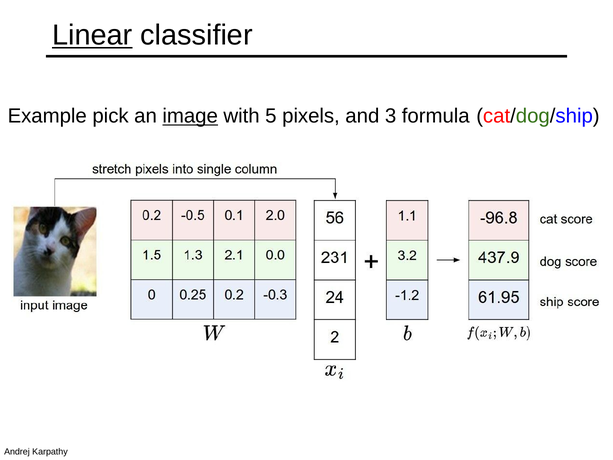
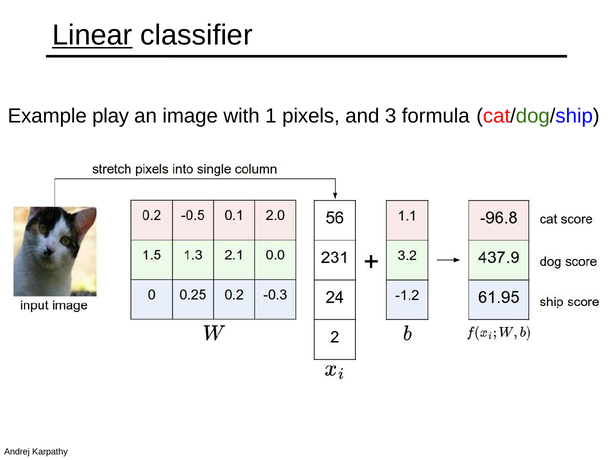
pick: pick -> play
image underline: present -> none
5: 5 -> 1
